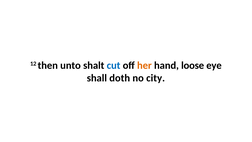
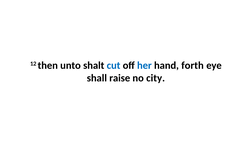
her colour: orange -> blue
loose: loose -> forth
doth: doth -> raise
